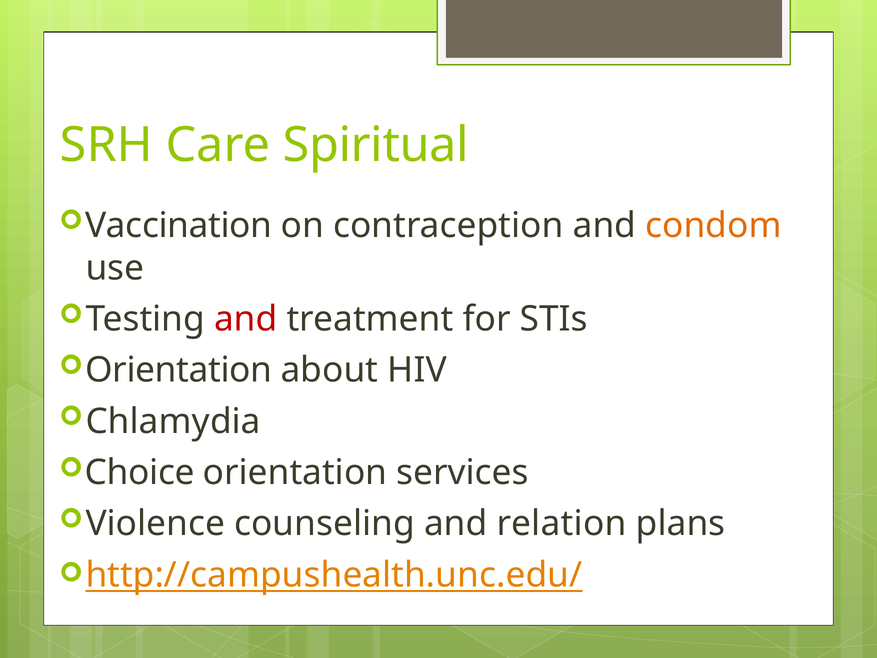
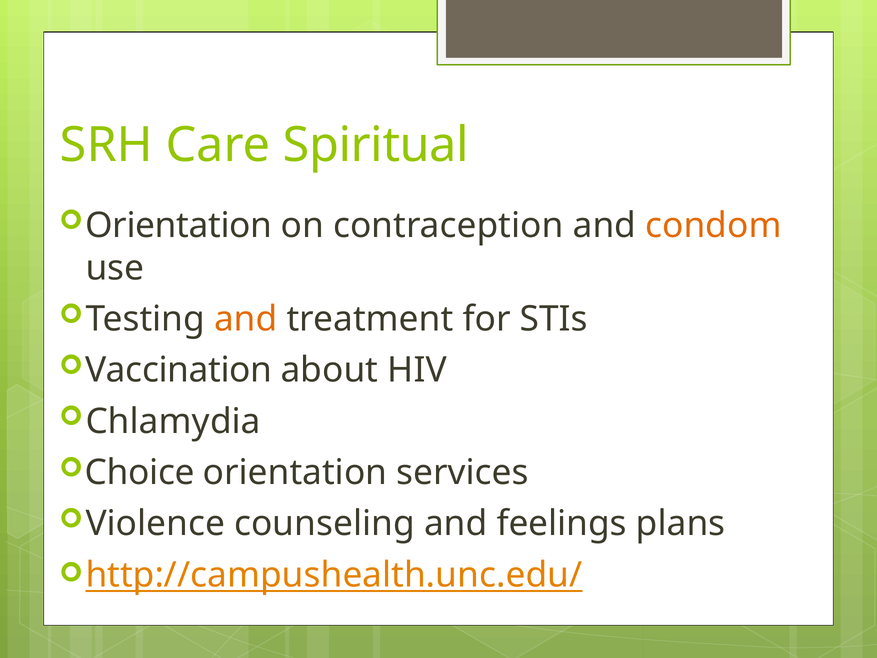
Vaccination at (179, 225): Vaccination -> Orientation
and at (246, 319) colour: red -> orange
Orientation at (179, 370): Orientation -> Vaccination
relation: relation -> feelings
